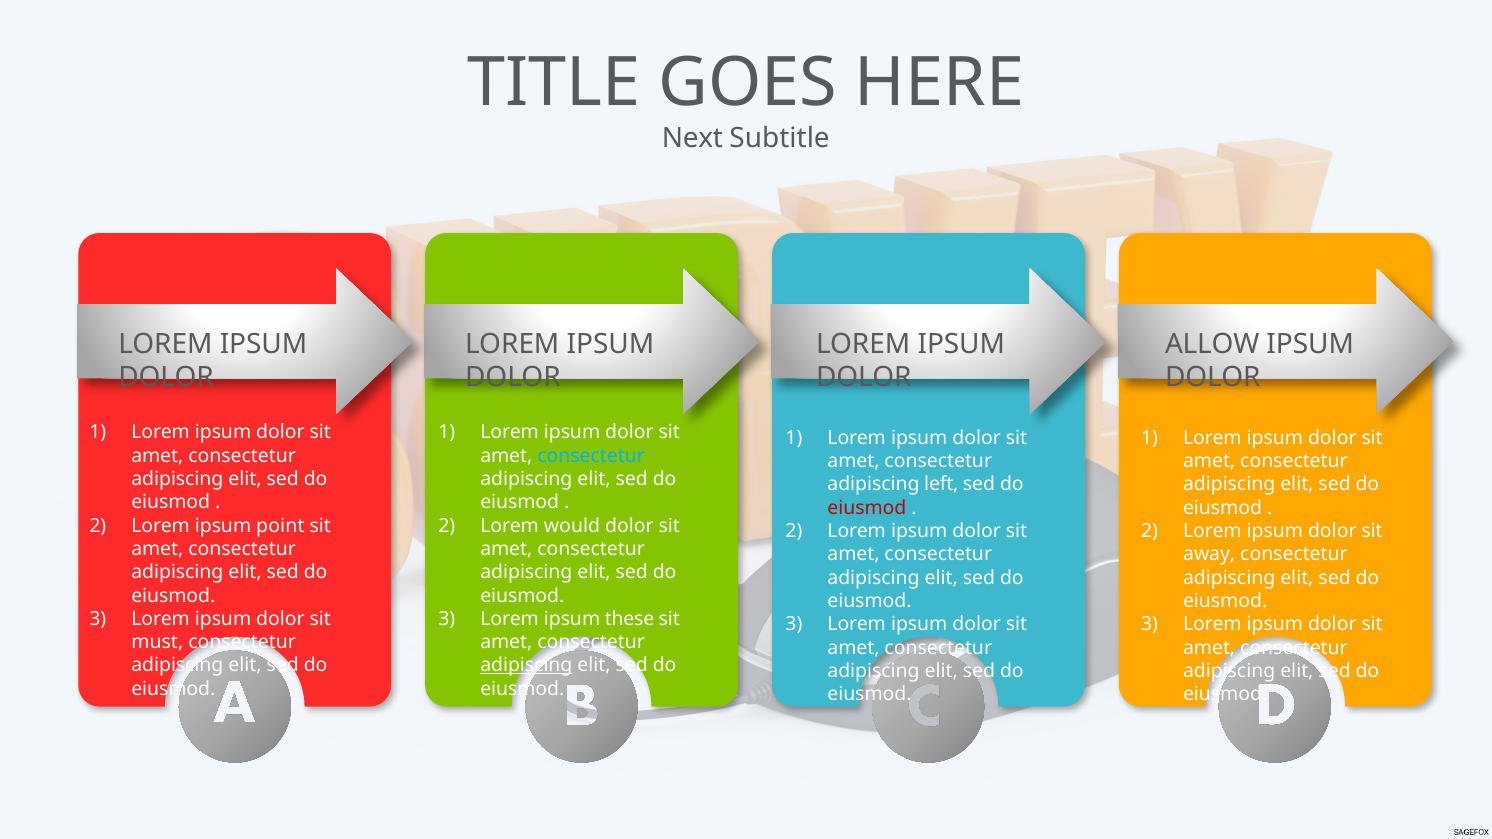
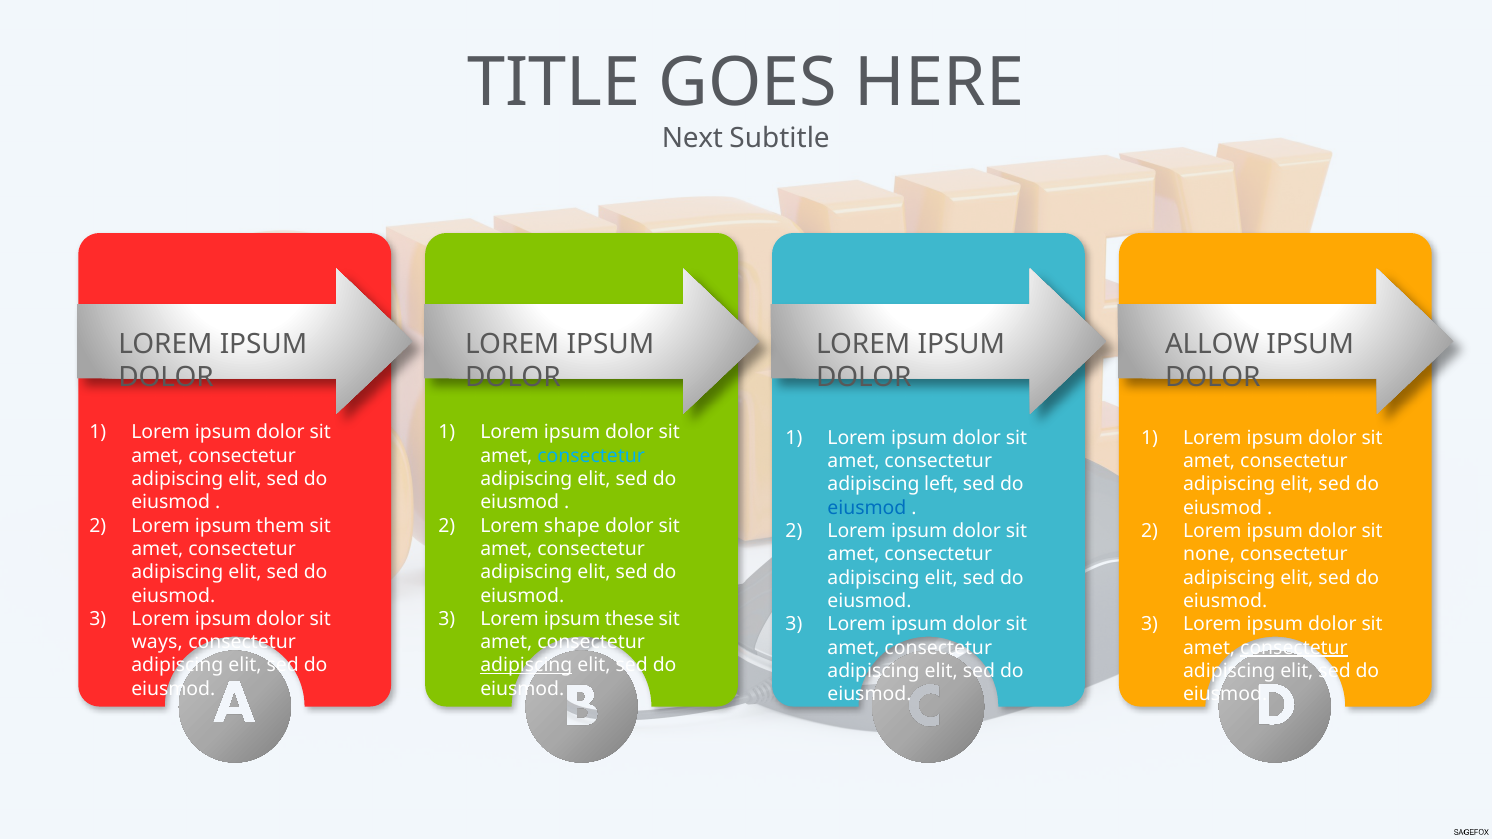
eiusmod at (867, 508) colour: red -> blue
point: point -> them
would: would -> shape
away: away -> none
must: must -> ways
consectetur at (1294, 648) underline: none -> present
